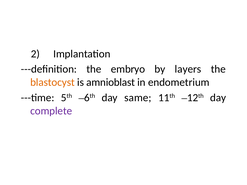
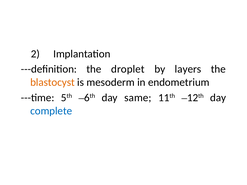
embryo: embryo -> droplet
amnioblast: amnioblast -> mesoderm
complete colour: purple -> blue
